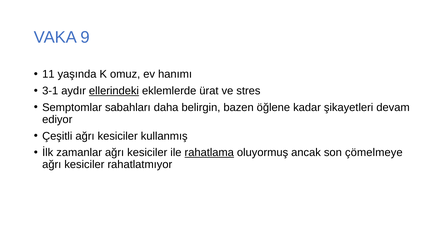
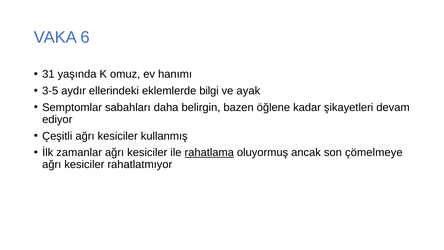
9: 9 -> 6
11: 11 -> 31
3-1: 3-1 -> 3-5
ellerindeki underline: present -> none
ürat: ürat -> bilgi
stres: stres -> ayak
